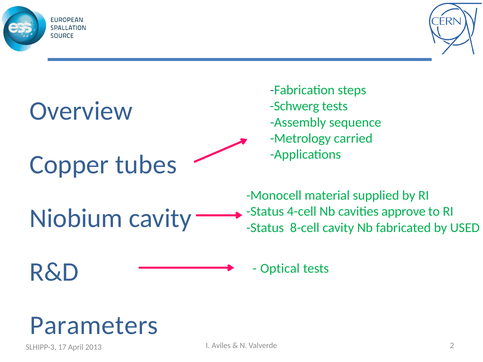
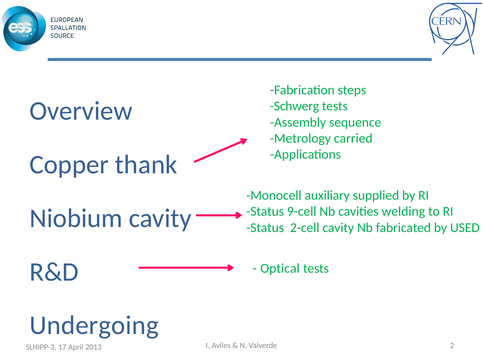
tubes: tubes -> thank
material: material -> auxiliary
4-cell: 4-cell -> 9-cell
approve: approve -> welding
8-cell: 8-cell -> 2-cell
Parameters: Parameters -> Undergoing
